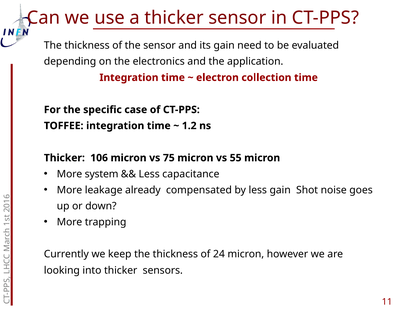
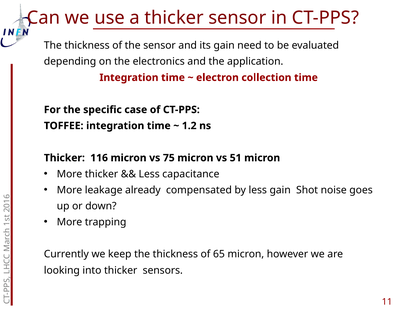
106: 106 -> 116
55: 55 -> 51
More system: system -> thicker
24: 24 -> 65
